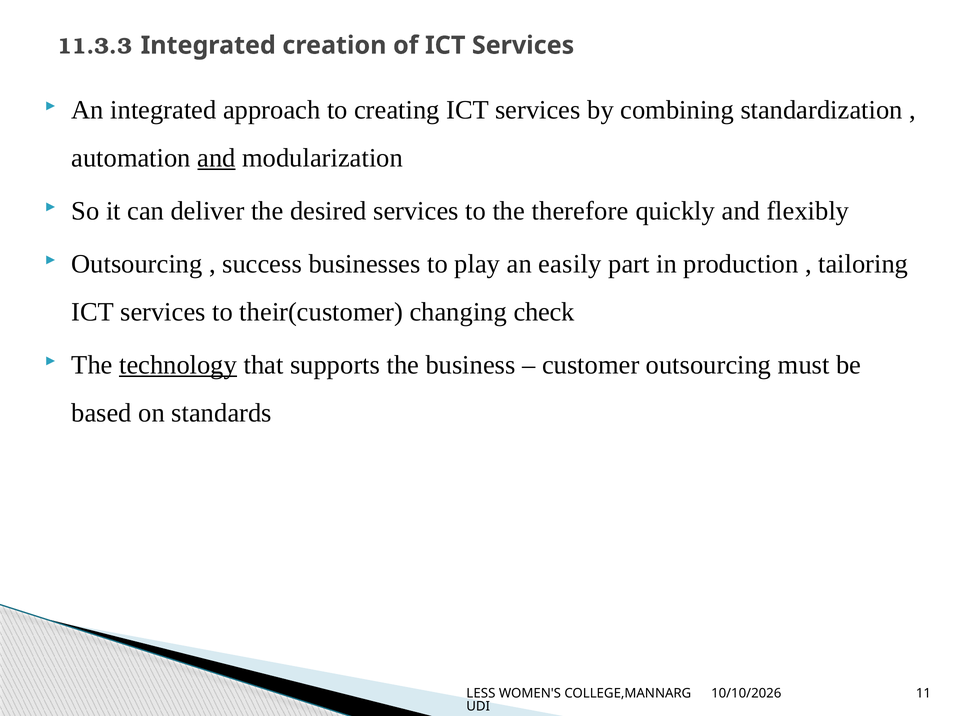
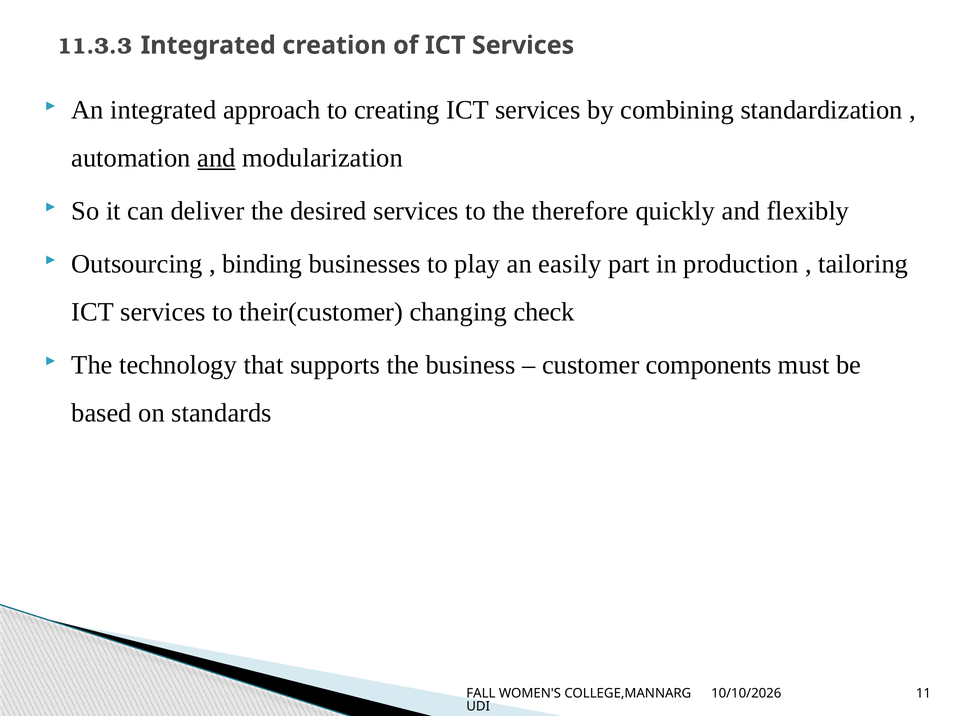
success: success -> binding
technology underline: present -> none
customer outsourcing: outsourcing -> components
LESS: LESS -> FALL
